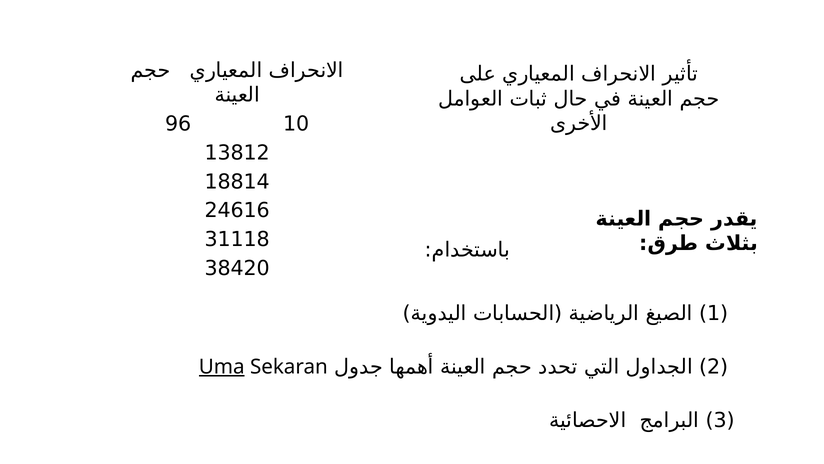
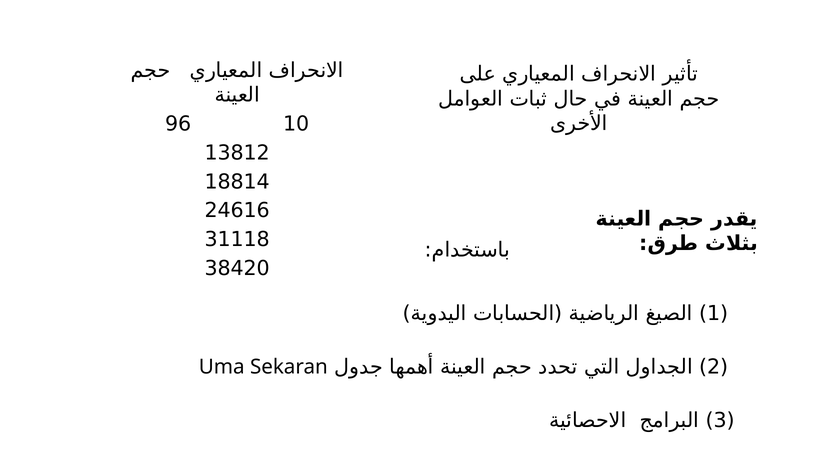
Uma underline: present -> none
